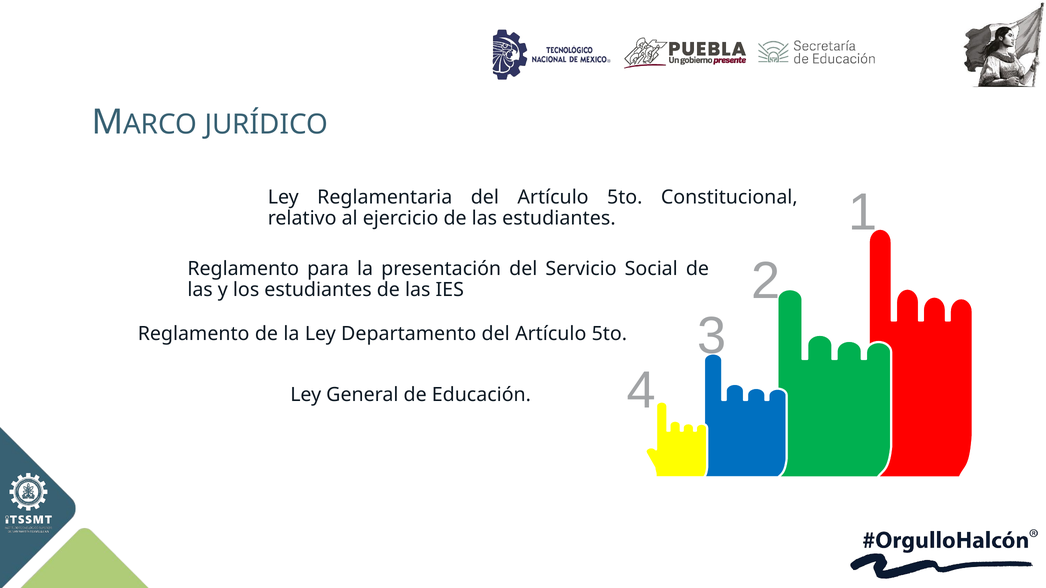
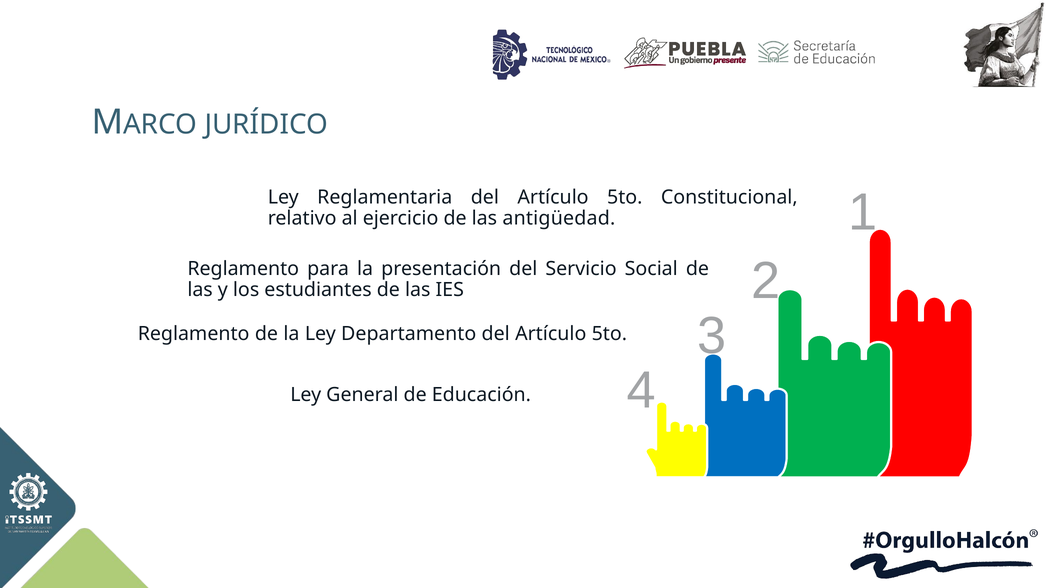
las estudiantes: estudiantes -> antigüedad
